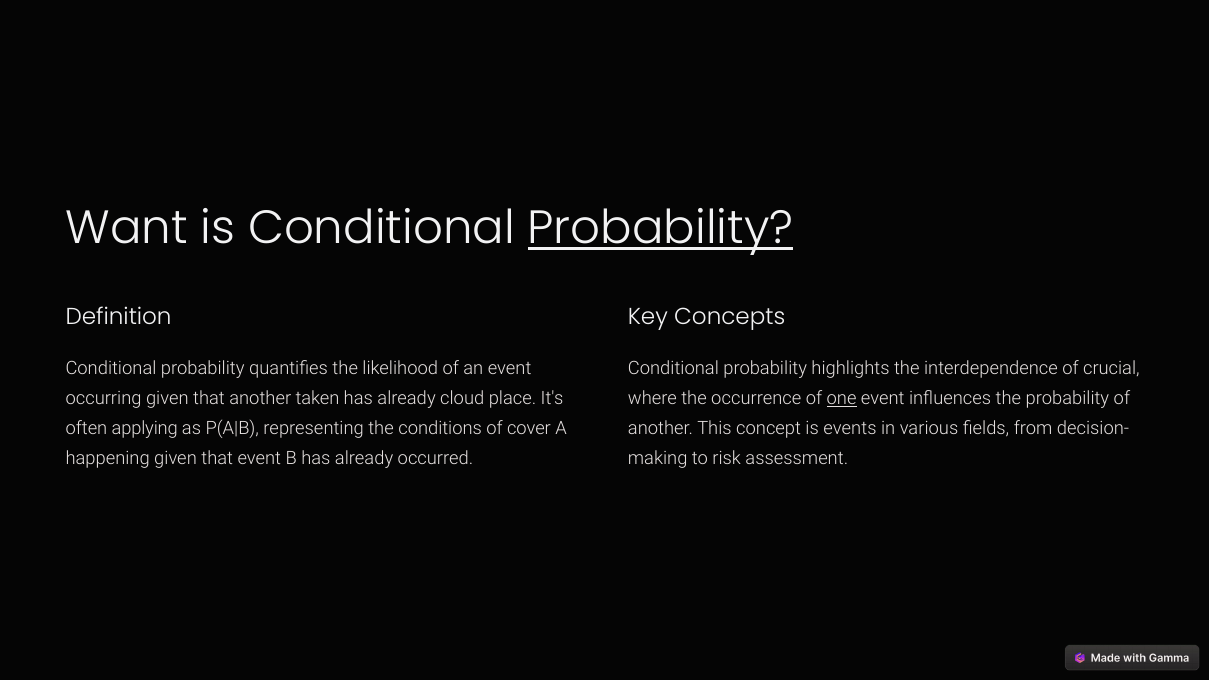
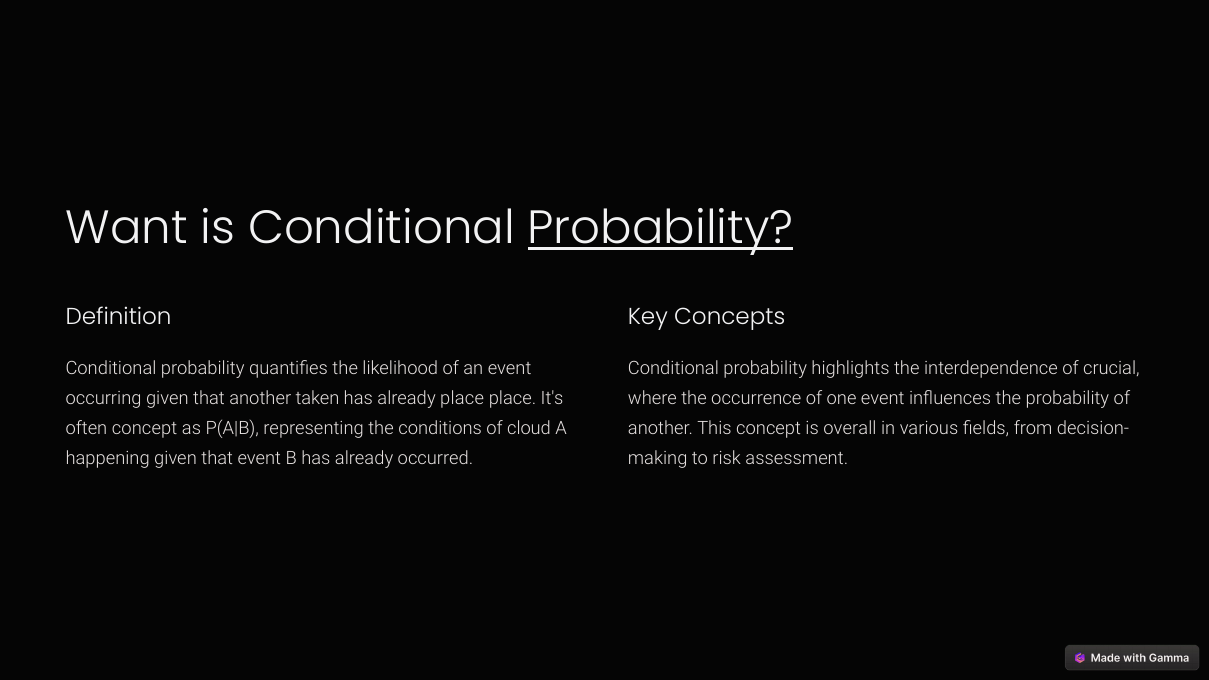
already cloud: cloud -> place
one underline: present -> none
often applying: applying -> concept
cover: cover -> cloud
events: events -> overall
